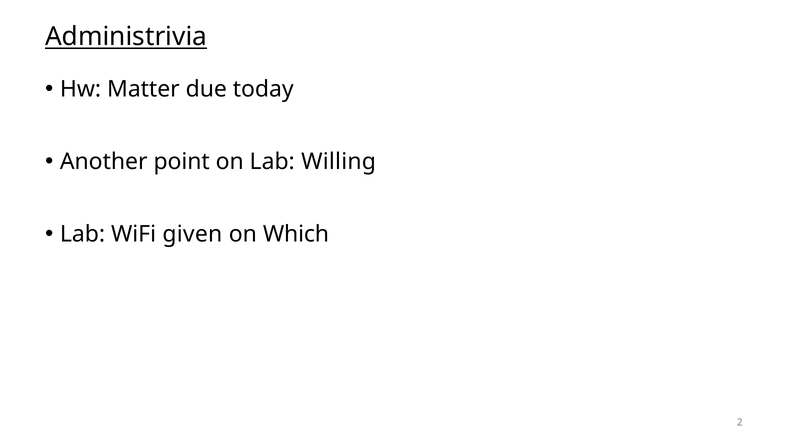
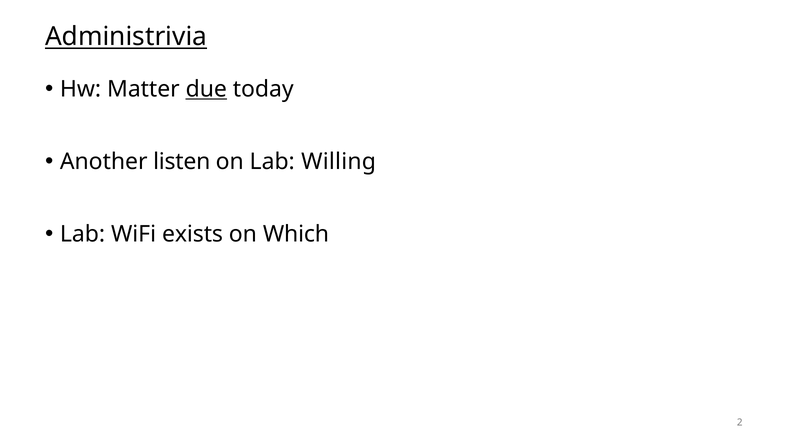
due underline: none -> present
point: point -> listen
given: given -> exists
